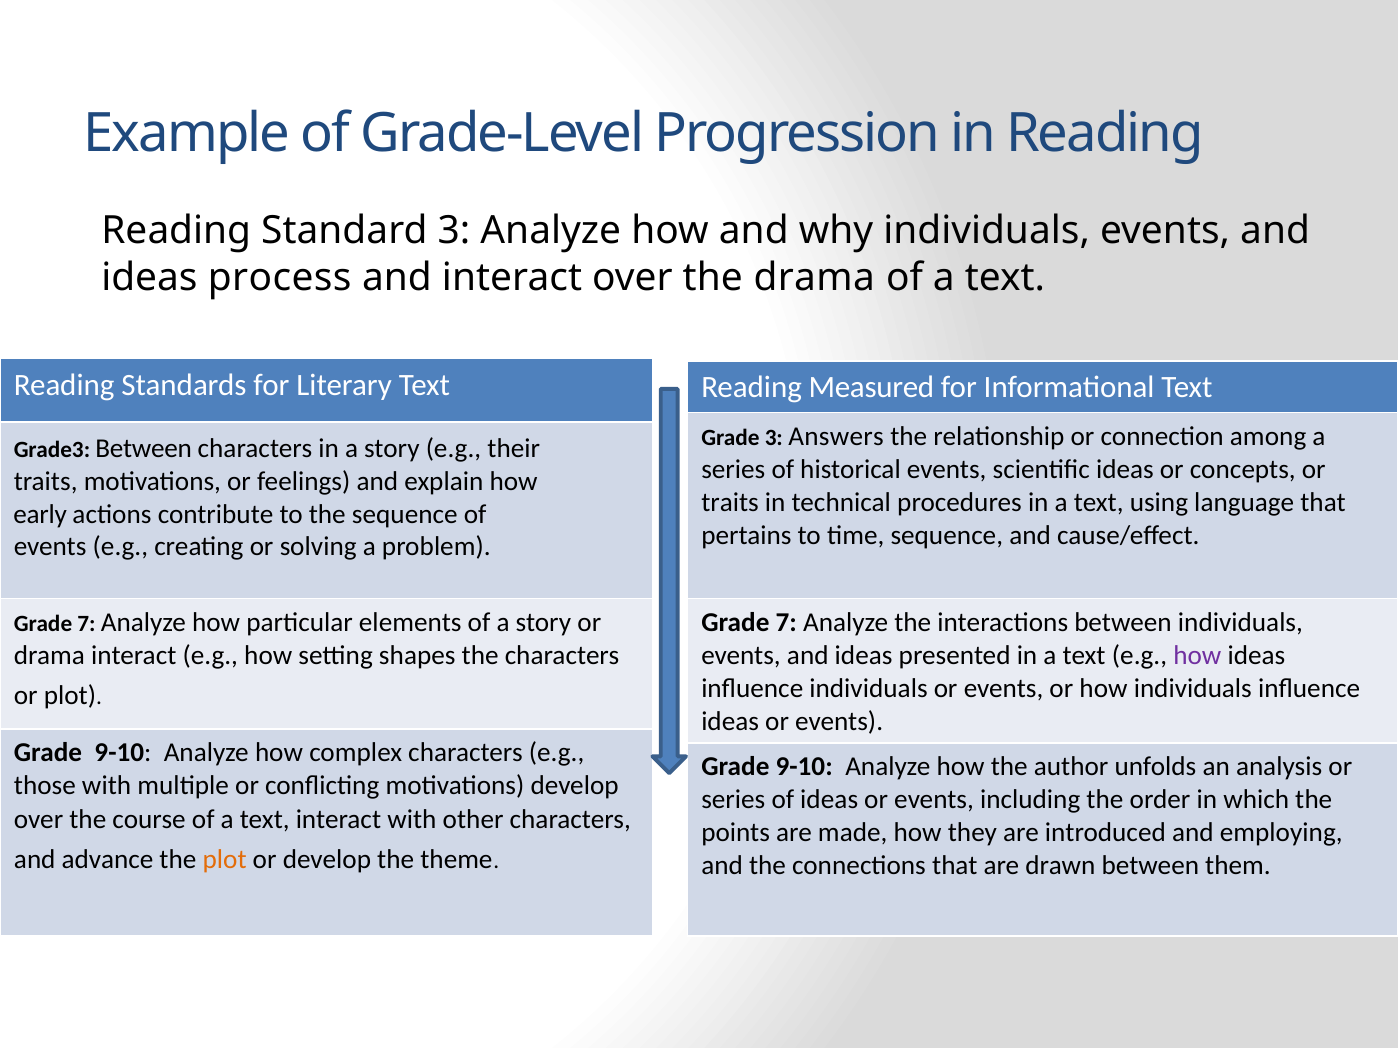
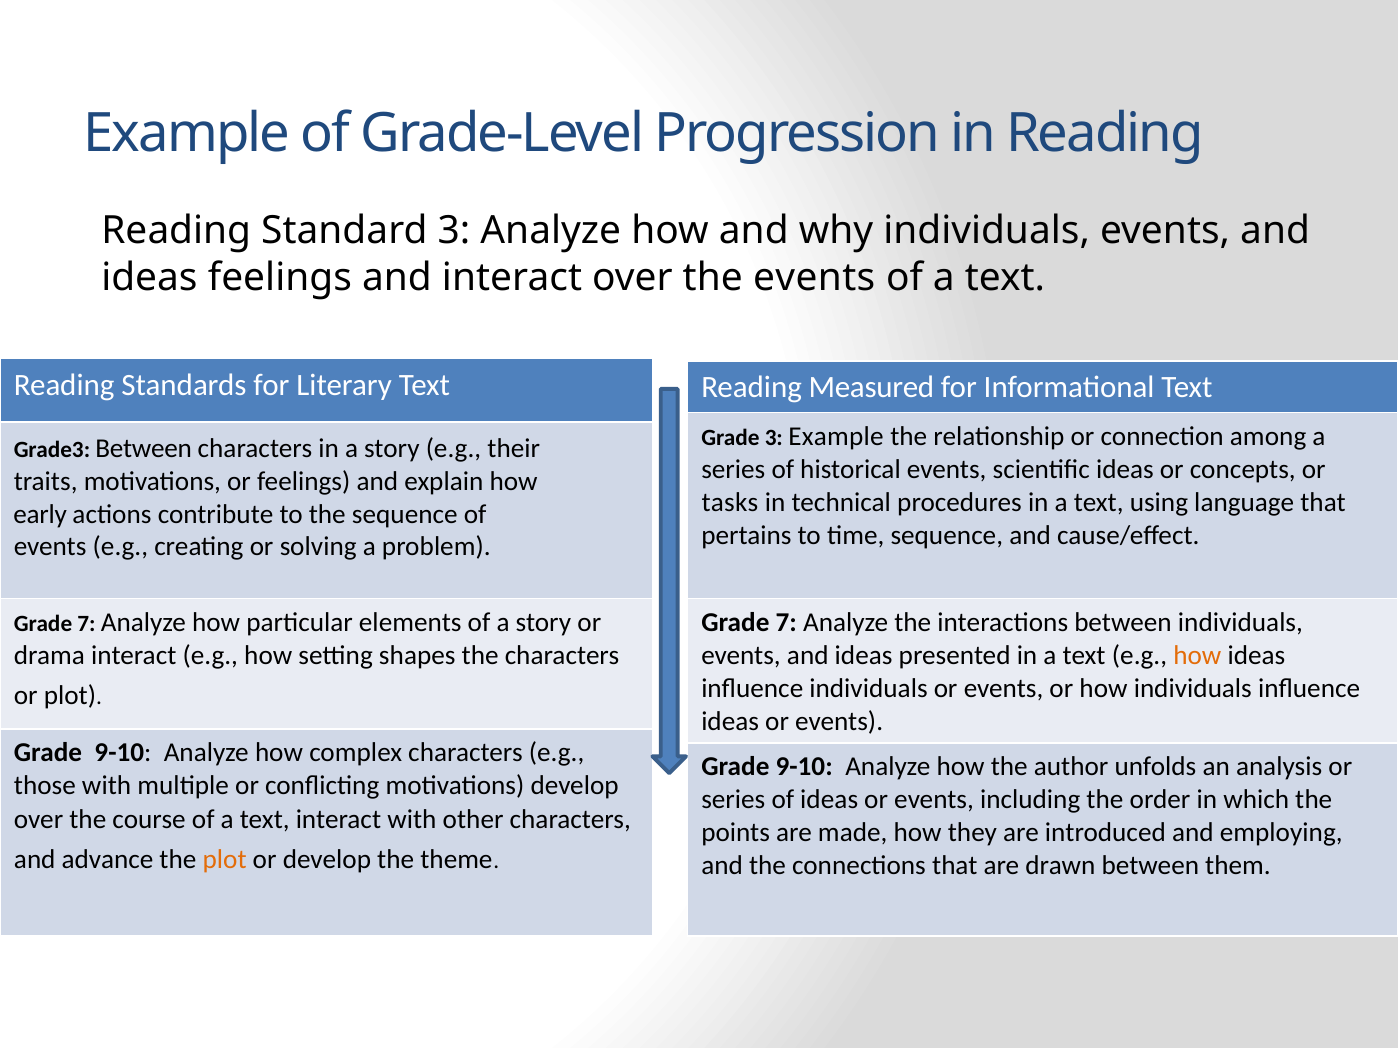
ideas process: process -> feelings
the drama: drama -> events
3 Answers: Answers -> Example
traits at (730, 503): traits -> tasks
how at (1197, 656) colour: purple -> orange
